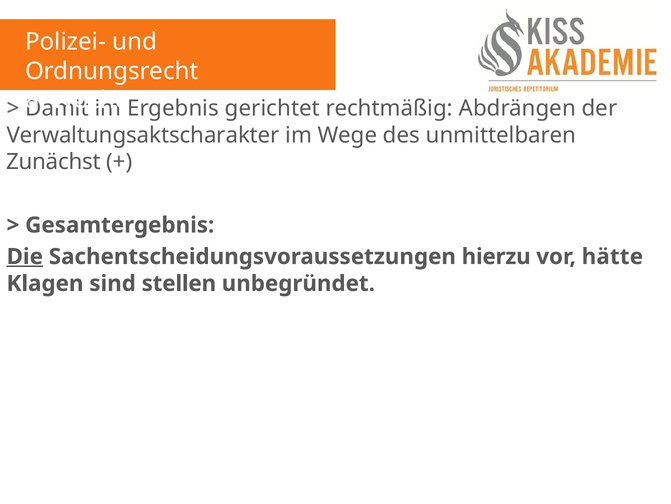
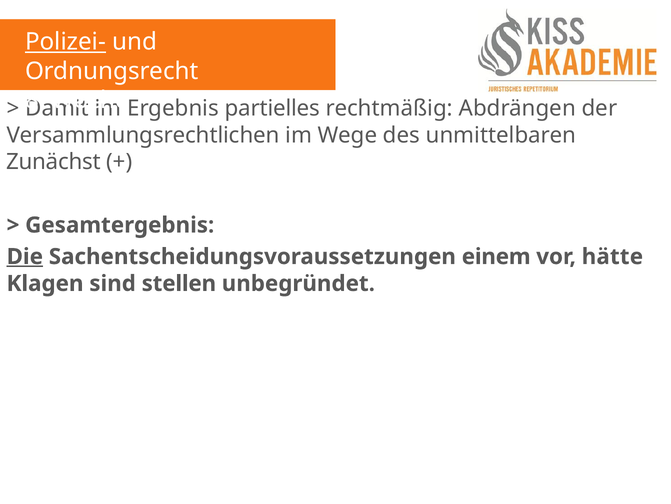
Polizei- underline: none -> present
gerichtet: gerichtet -> partielles
Verwaltungsaktscharakter: Verwaltungsaktscharakter -> Versammlungsrechtlichen
hierzu: hierzu -> einem
